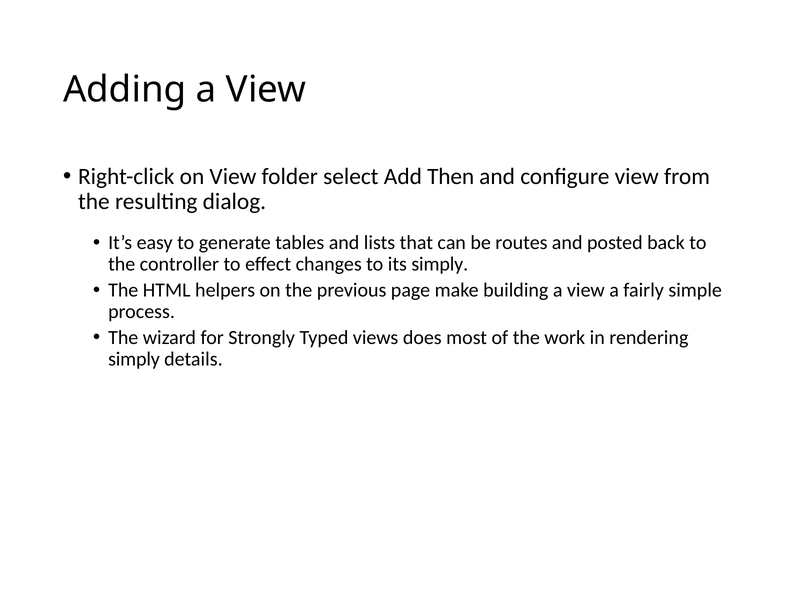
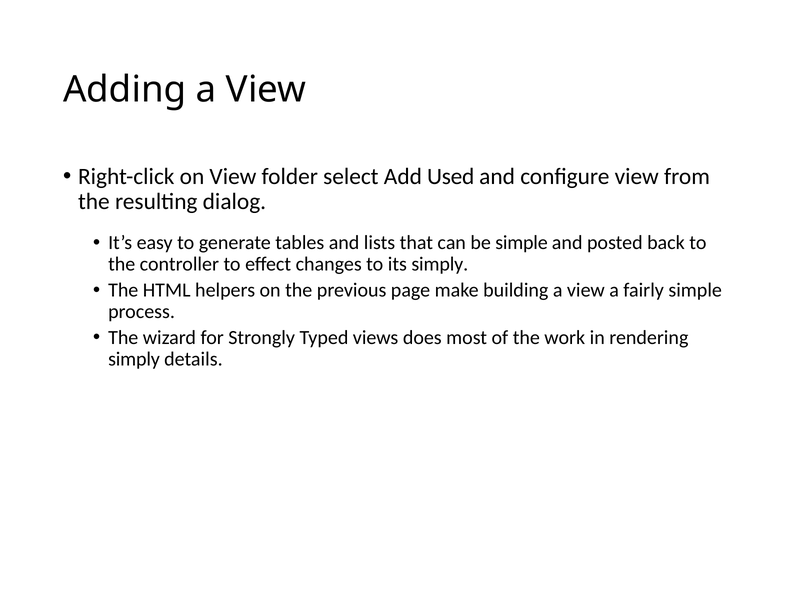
Then: Then -> Used
be routes: routes -> simple
